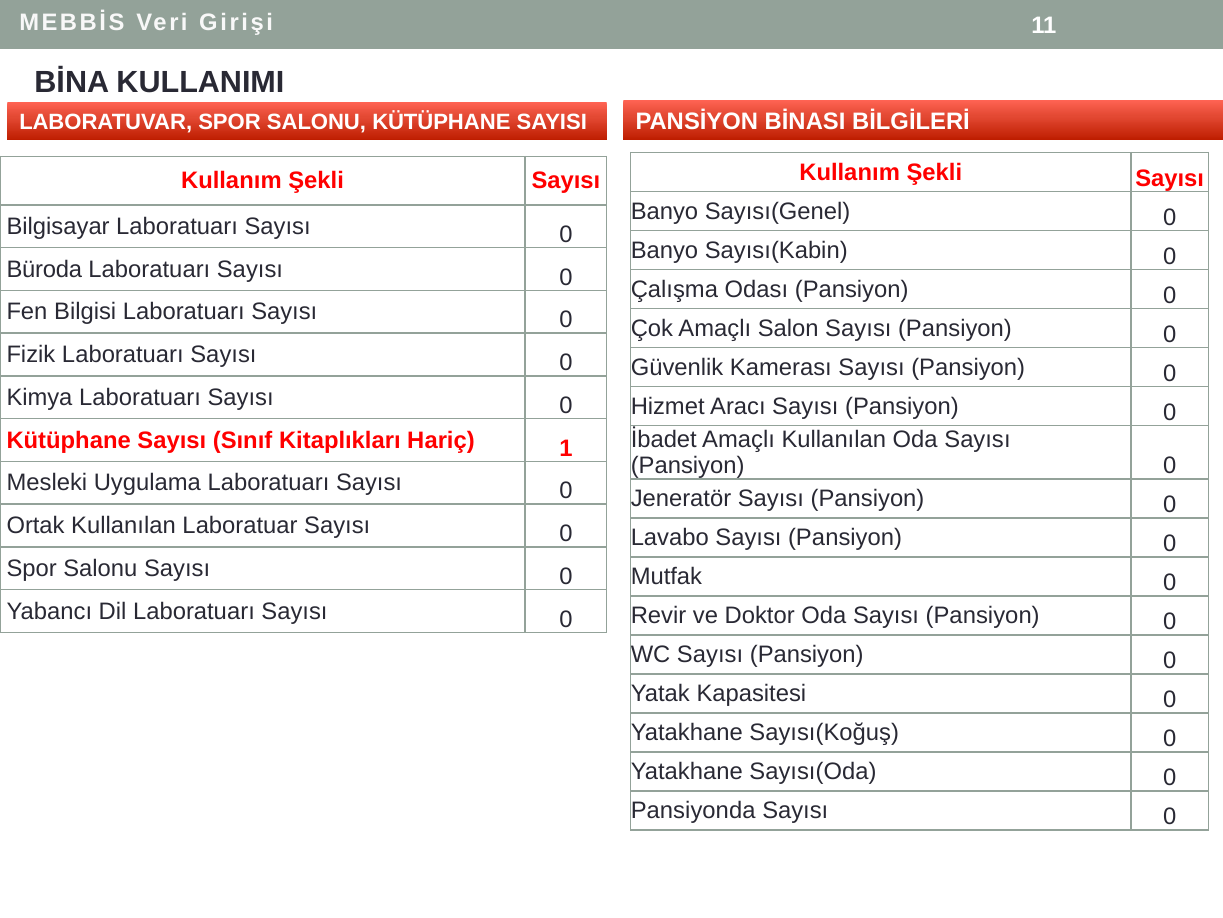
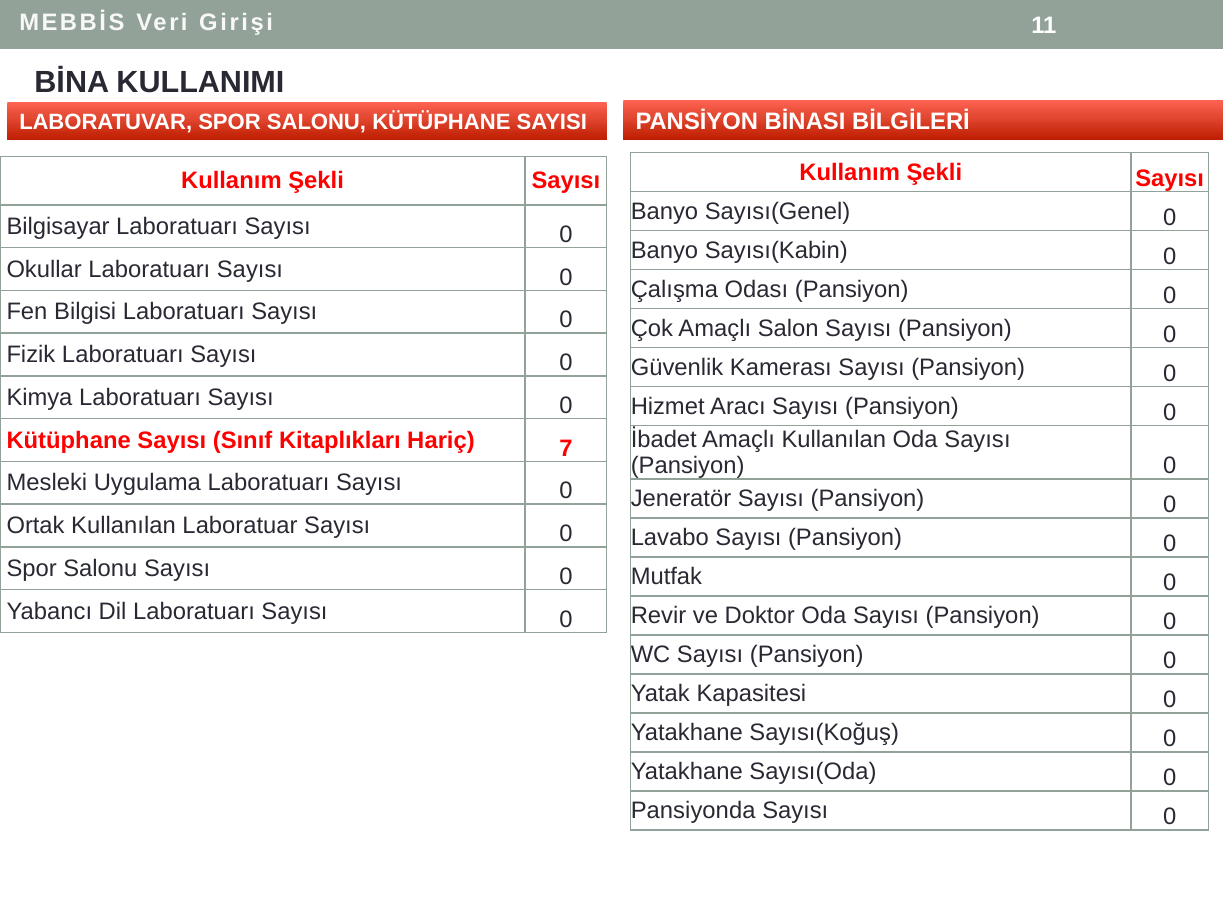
Büroda: Büroda -> Okullar
1: 1 -> 7
